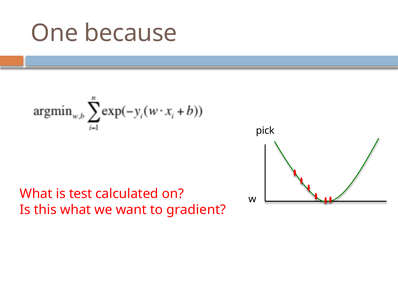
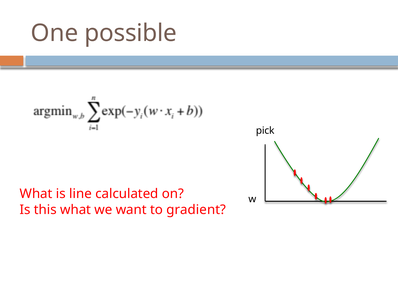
because: because -> possible
test: test -> line
